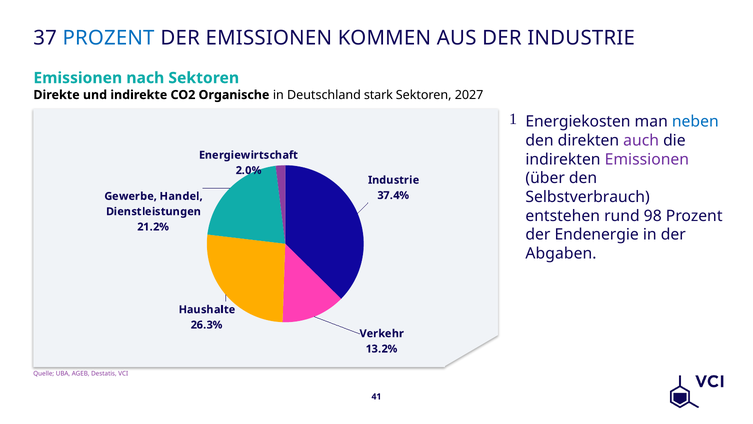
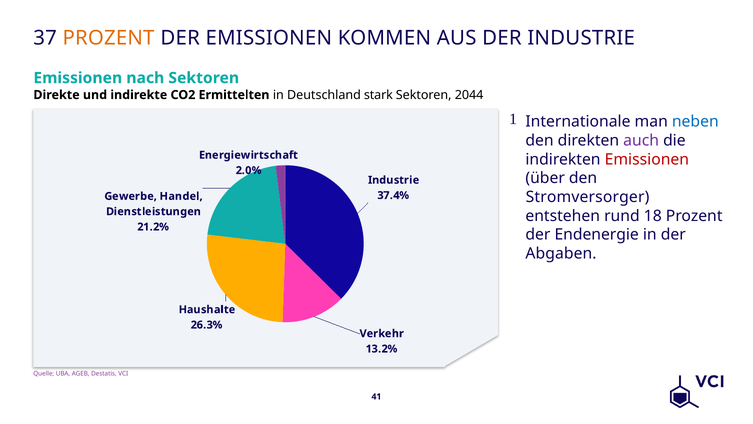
PROZENT at (109, 38) colour: blue -> orange
Organische: Organische -> Ermittelten
2027: 2027 -> 2044
Energiekosten: Energiekosten -> Internationale
Emissionen at (647, 159) colour: purple -> red
Selbstverbrauch: Selbstverbrauch -> Stromversorger
98: 98 -> 18
